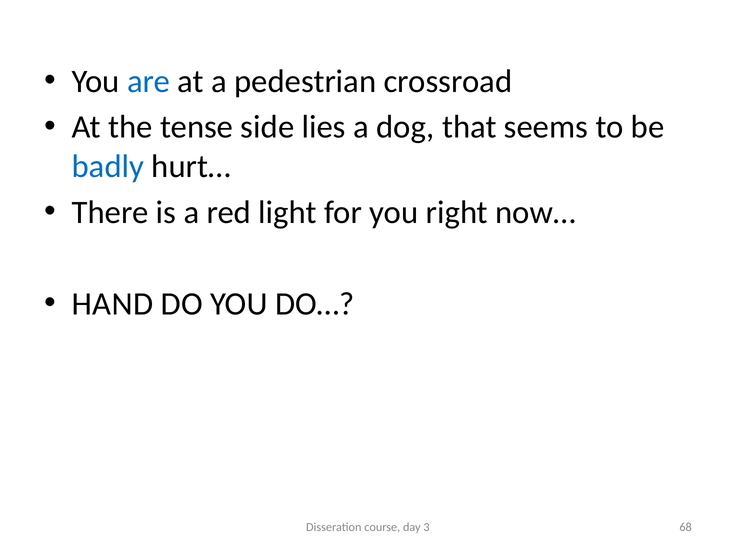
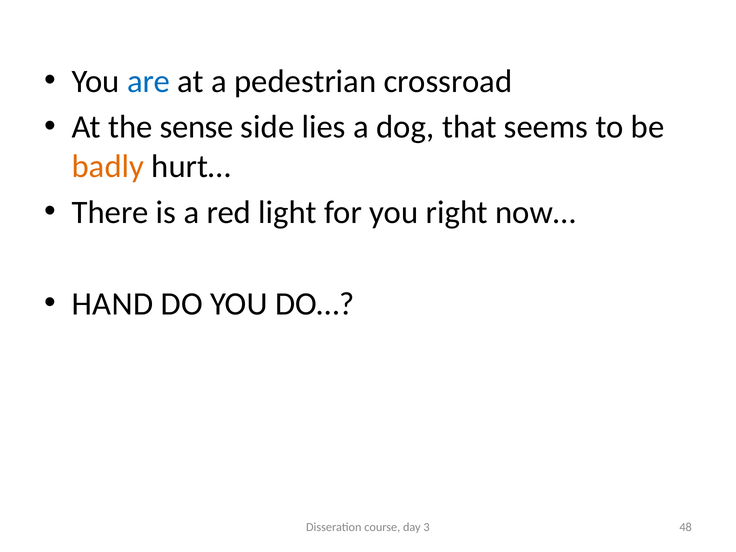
tense: tense -> sense
badly colour: blue -> orange
68: 68 -> 48
